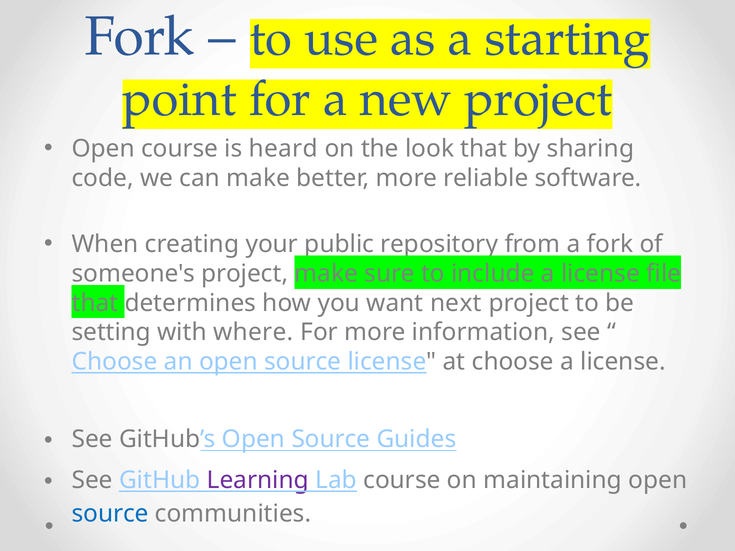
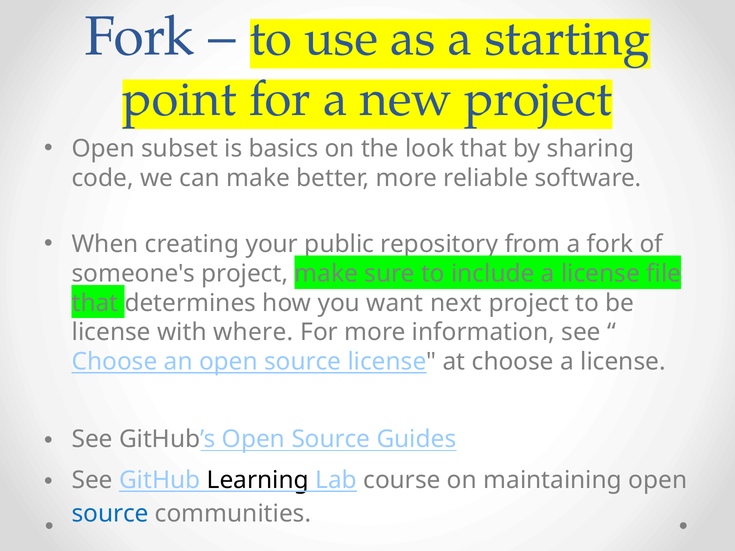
Open course: course -> subset
heard: heard -> basics
setting at (111, 332): setting -> license
Learning colour: purple -> black
